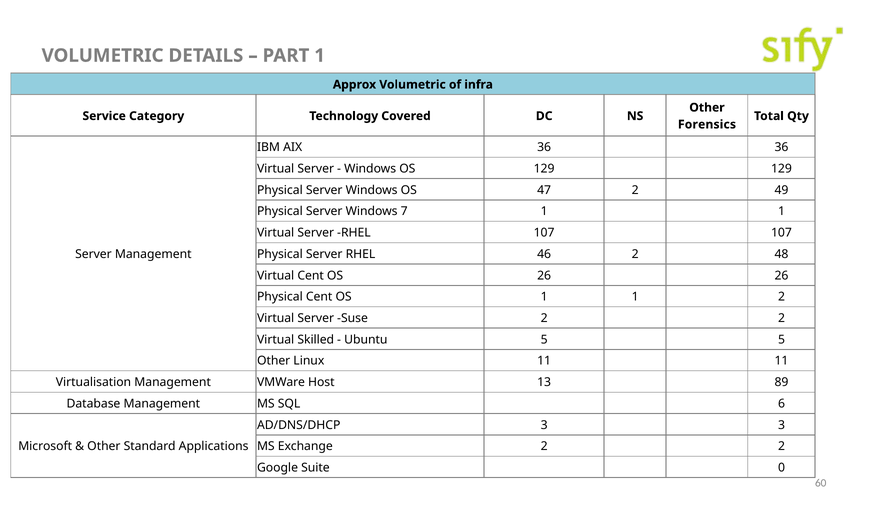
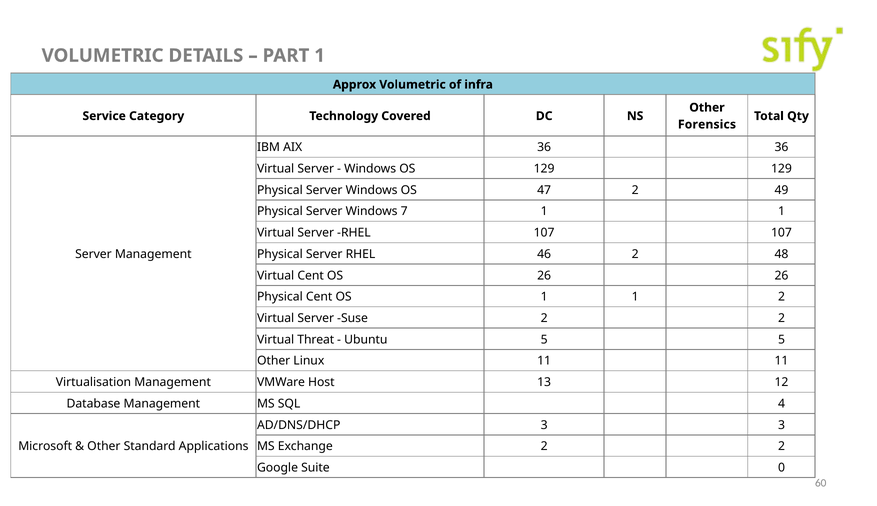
Skilled: Skilled -> Threat
89: 89 -> 12
6: 6 -> 4
